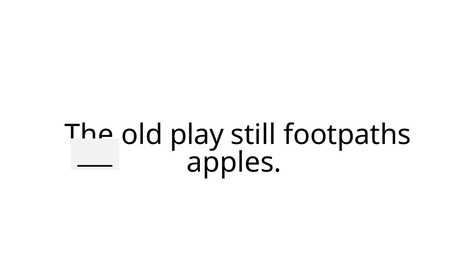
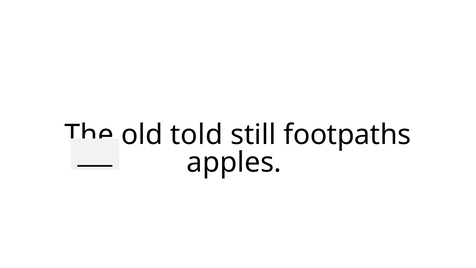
play: play -> told
